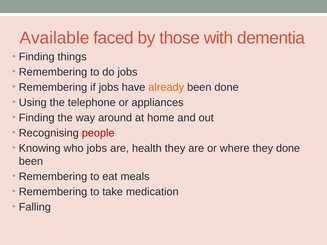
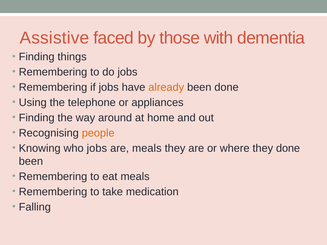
Available: Available -> Assistive
people colour: red -> orange
are health: health -> meals
